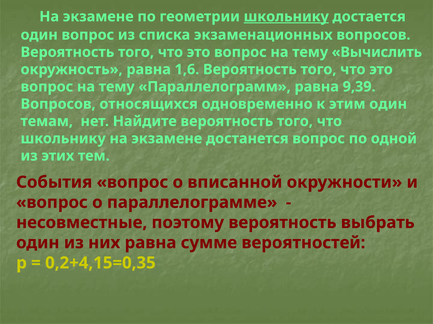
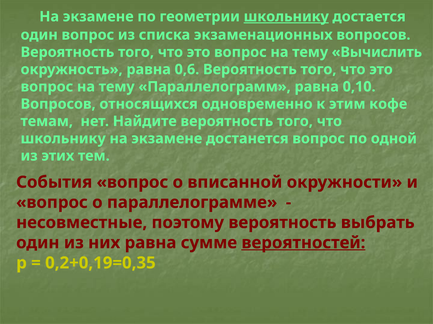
1,6: 1,6 -> 0,6
9,39: 9,39 -> 0,10
этим один: один -> кофе
вероятностей underline: none -> present
0,2+4,15=0,35: 0,2+4,15=0,35 -> 0,2+0,19=0,35
